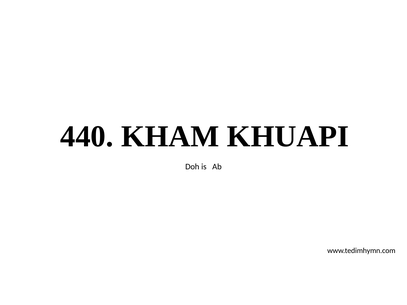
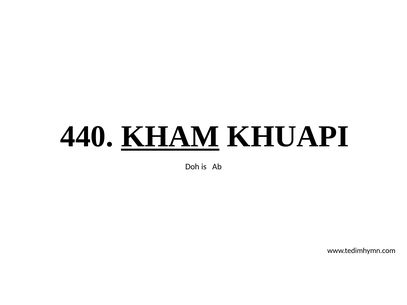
KHAM underline: none -> present
